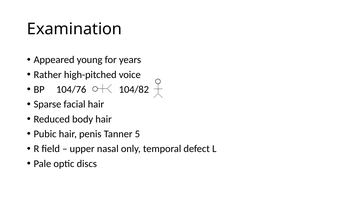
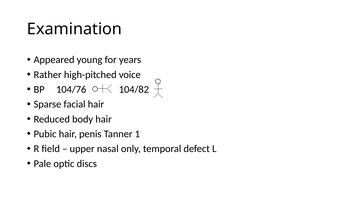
5: 5 -> 1
